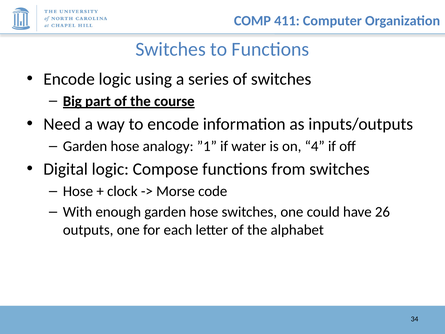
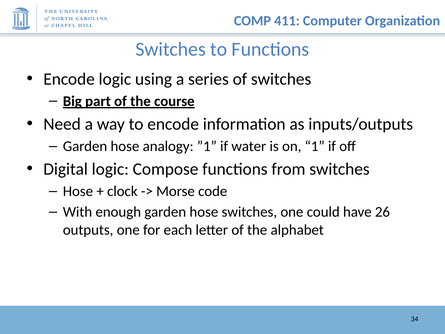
4: 4 -> 1
